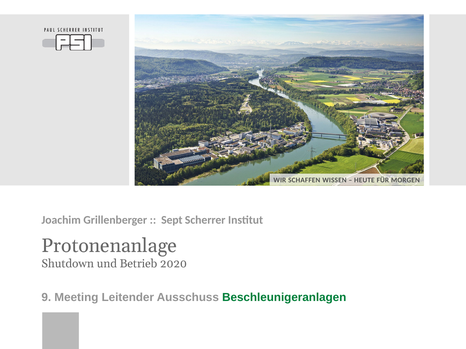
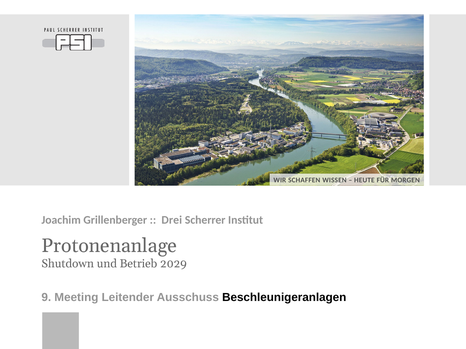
Sept: Sept -> Drei
2020: 2020 -> 2029
Beschleunigeranlagen colour: green -> black
